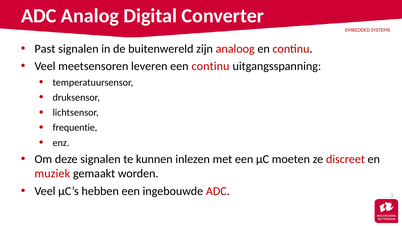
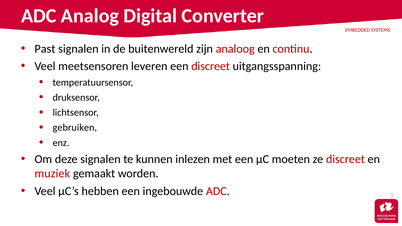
een continu: continu -> discreet
frequentie: frequentie -> gebruiken
